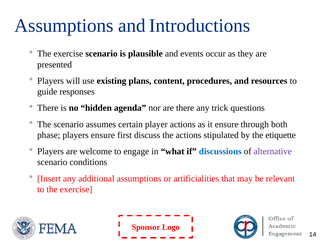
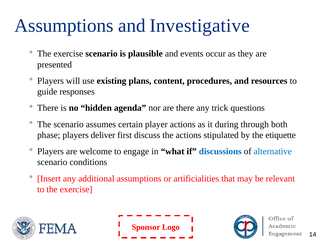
Introductions: Introductions -> Investigative
it ensure: ensure -> during
players ensure: ensure -> deliver
alternative colour: purple -> blue
